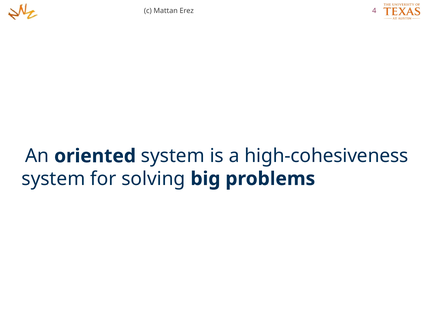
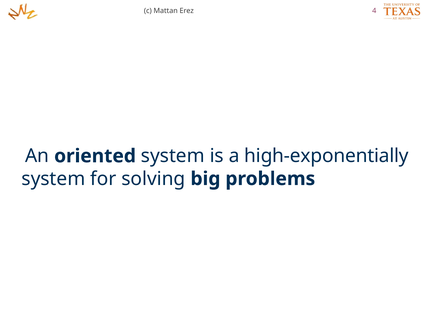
high-cohesiveness: high-cohesiveness -> high-exponentially
